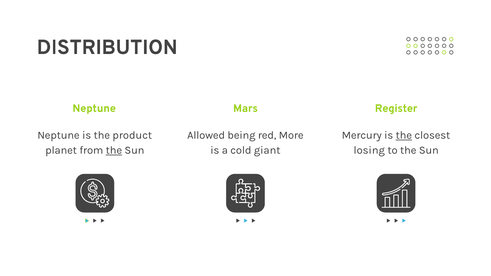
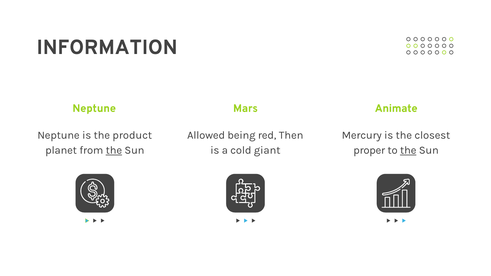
DISTRIBUTION: DISTRIBUTION -> INFORMATION
Register: Register -> Animate
More: More -> Then
the at (404, 135) underline: present -> none
losing: losing -> proper
the at (408, 150) underline: none -> present
